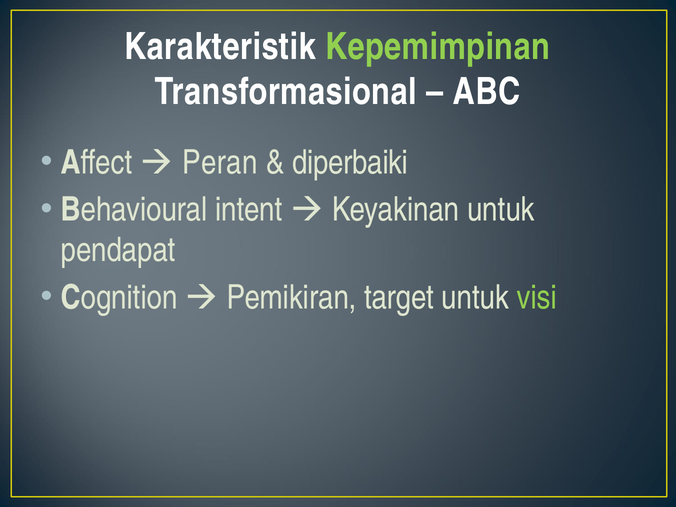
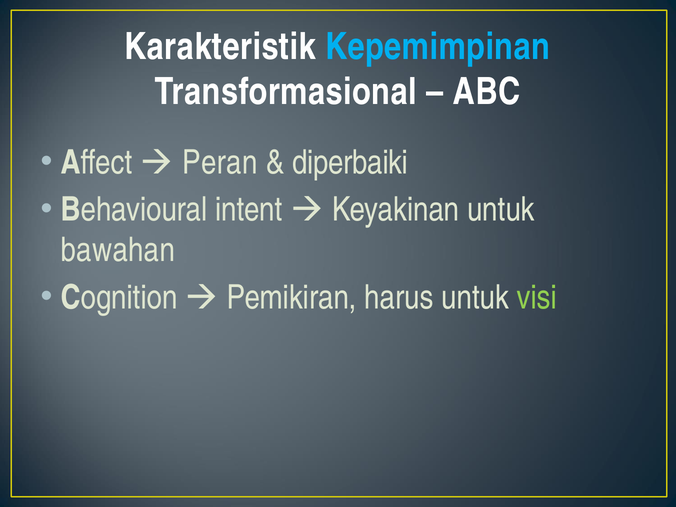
Kepemimpinan colour: light green -> light blue
pendapat: pendapat -> bawahan
target: target -> harus
